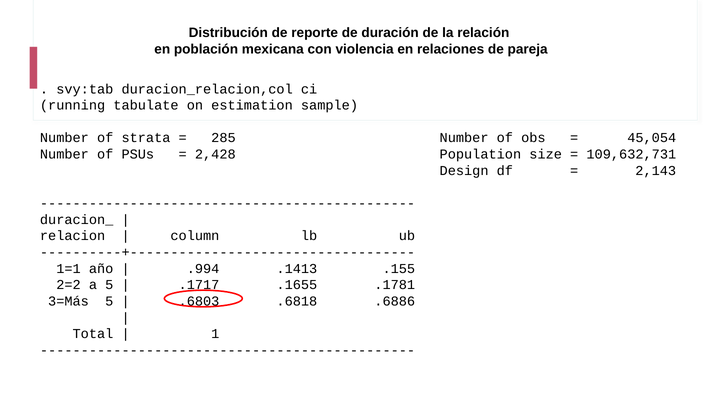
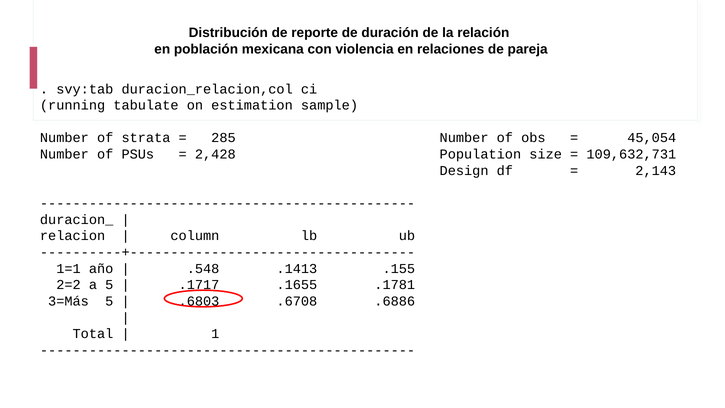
.994: .994 -> .548
.6818: .6818 -> .6708
